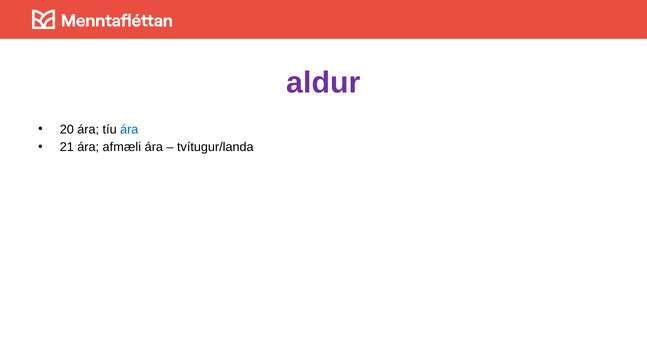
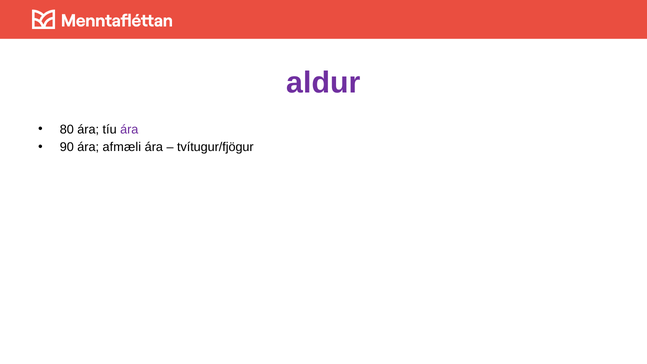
20: 20 -> 80
ára at (129, 129) colour: blue -> purple
21: 21 -> 90
tvítugur/landa: tvítugur/landa -> tvítugur/fjögur
